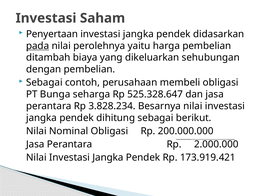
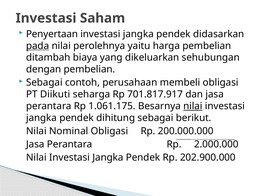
Bunga: Bunga -> Diikuti
525.328.647: 525.328.647 -> 701.817.917
3.828.234: 3.828.234 -> 1.061.175
nilai at (193, 106) underline: none -> present
173.919.421: 173.919.421 -> 202.900.000
